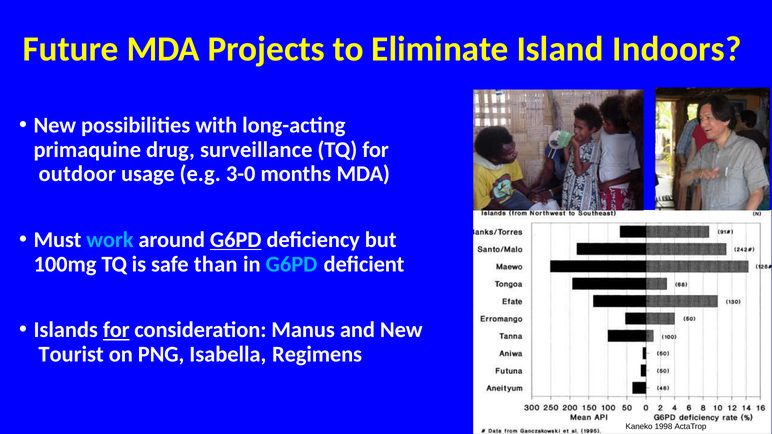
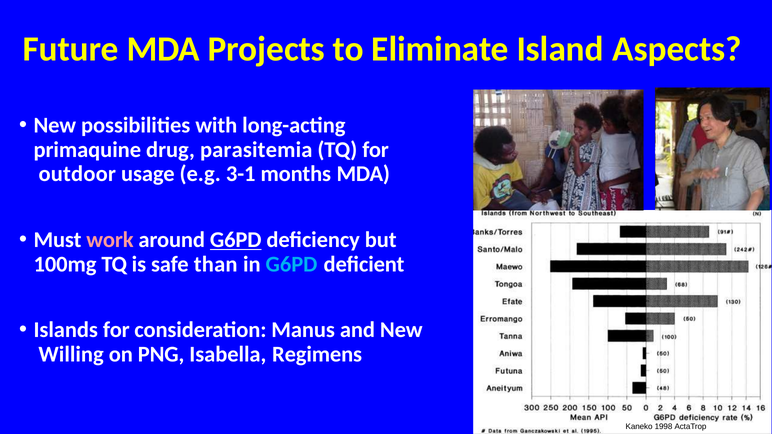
Indoors: Indoors -> Aspects
surveillance: surveillance -> parasitemia
3-0: 3-0 -> 3-1
work colour: light blue -> pink
for at (116, 330) underline: present -> none
Tourist: Tourist -> Willing
